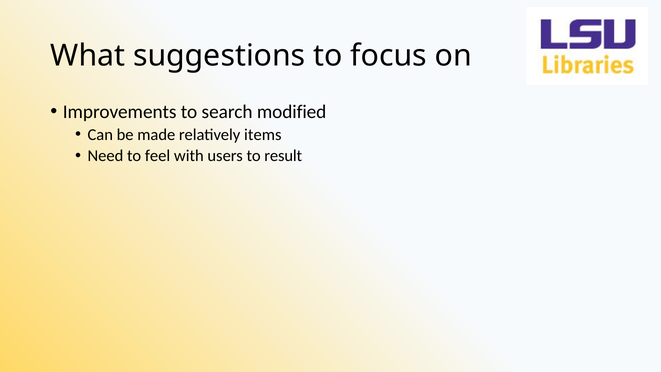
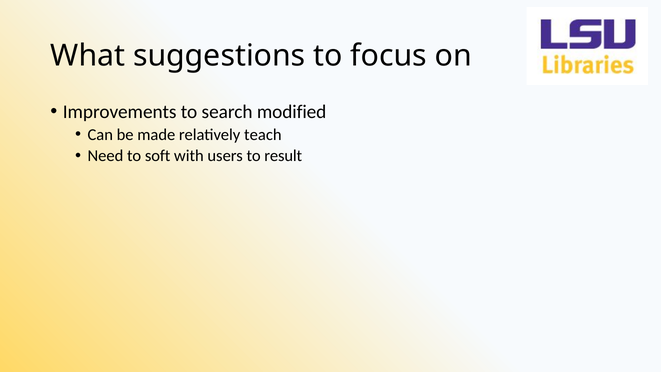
items: items -> teach
feel: feel -> soft
